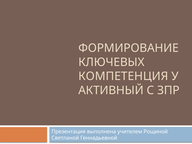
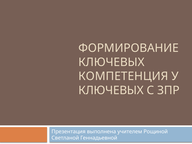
АКТИВНЫЙ at (111, 90): АКТИВНЫЙ -> КЛЮЧЕВЫХ
